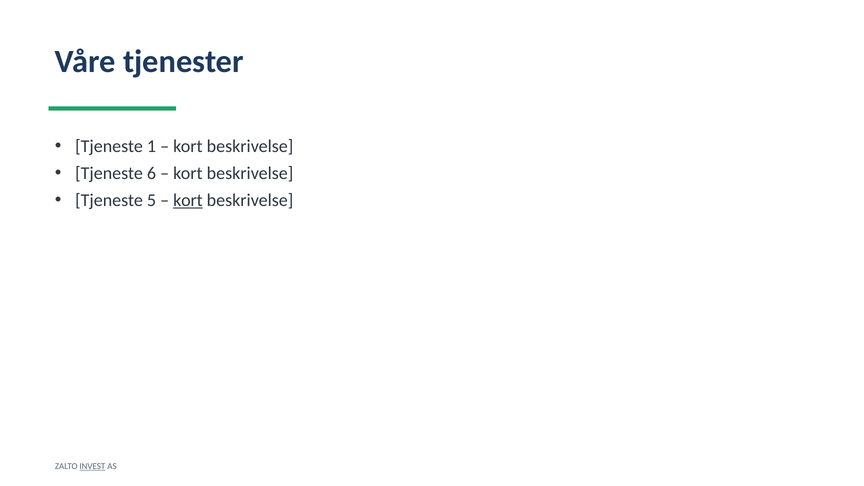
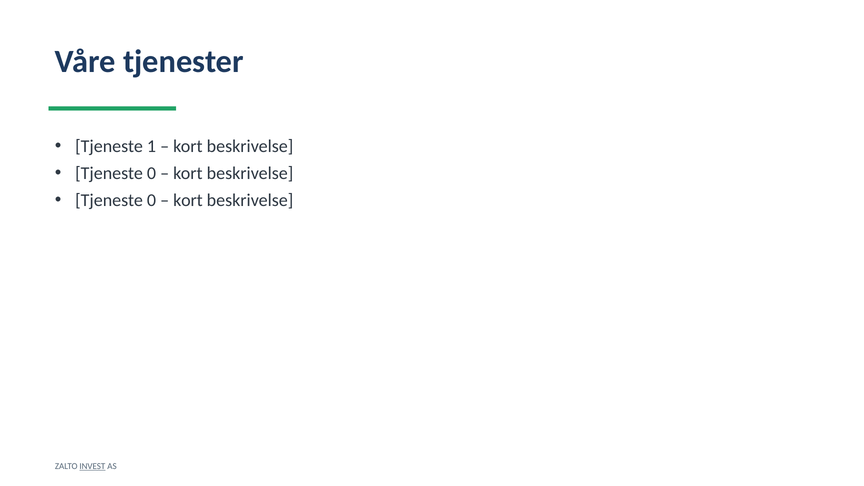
6 at (151, 173): 6 -> 0
5 at (151, 200): 5 -> 0
kort at (188, 200) underline: present -> none
